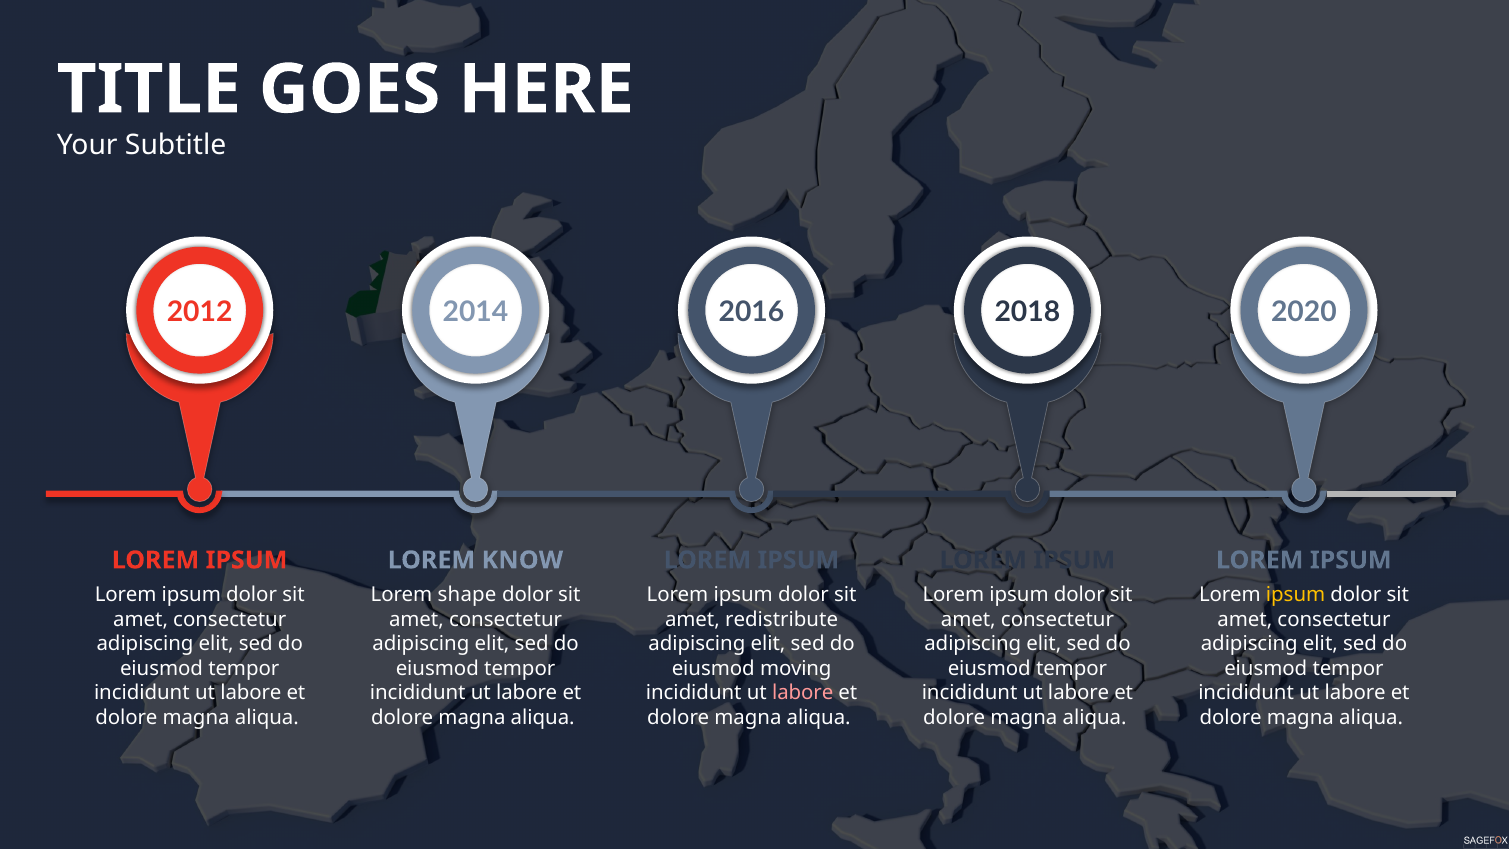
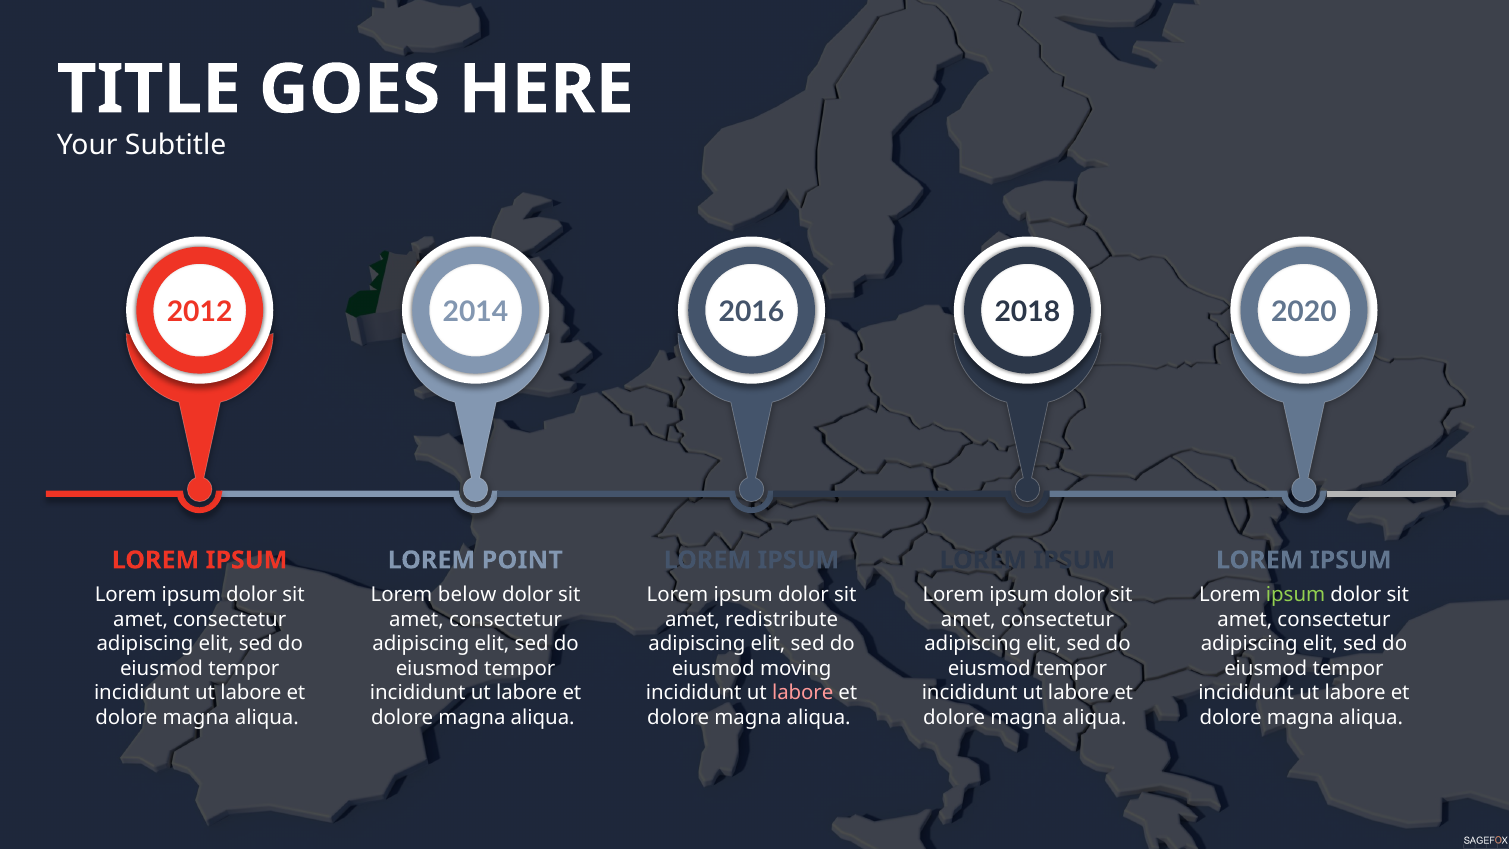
KNOW: KNOW -> POINT
shape: shape -> below
ipsum at (1296, 595) colour: yellow -> light green
